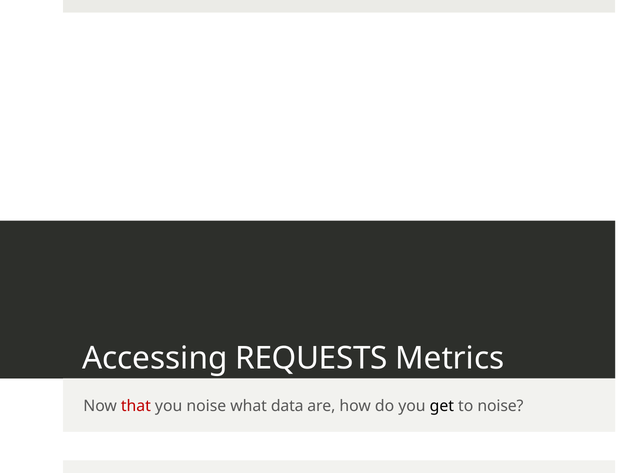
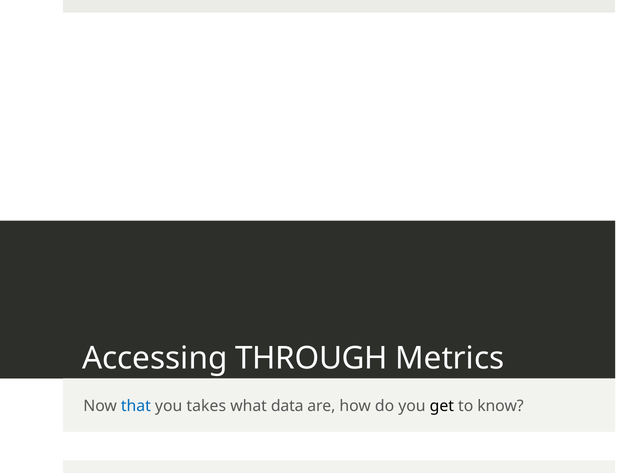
REQUESTS: REQUESTS -> THROUGH
that colour: red -> blue
you noise: noise -> takes
to noise: noise -> know
